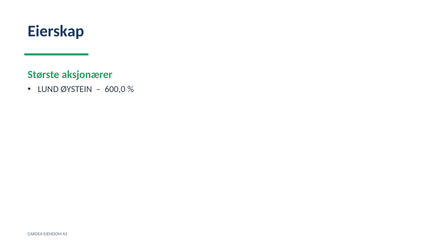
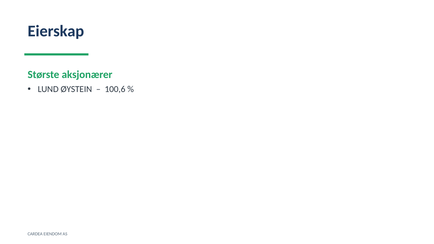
600,0: 600,0 -> 100,6
